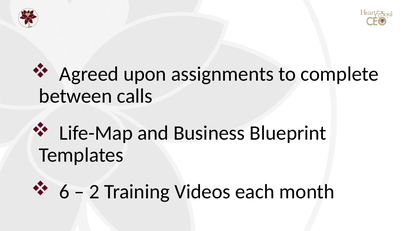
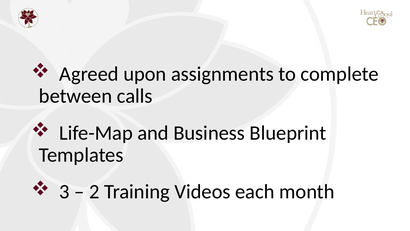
6: 6 -> 3
